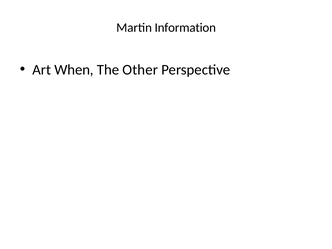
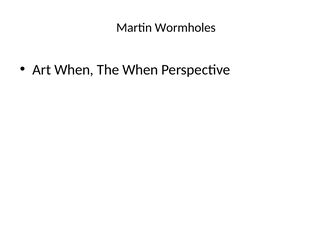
Information: Information -> Wormholes
The Other: Other -> When
